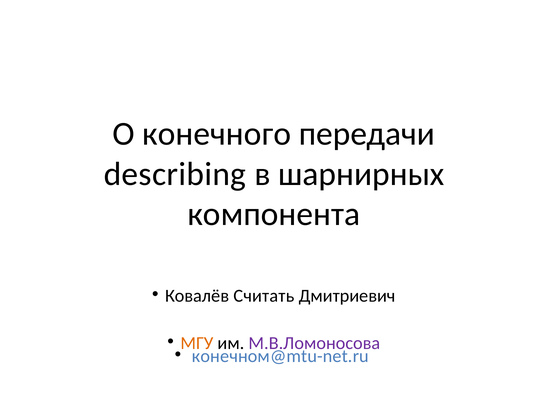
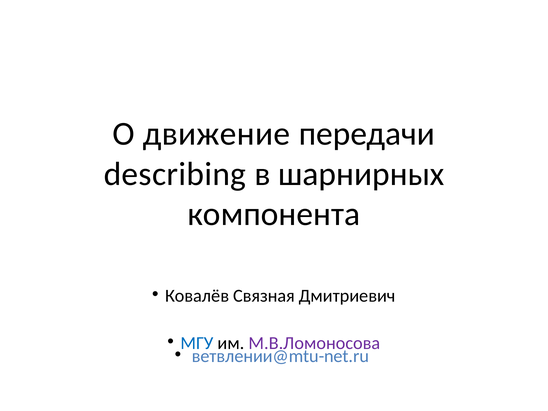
конечного: конечного -> движение
Считать: Считать -> Связная
МГУ colour: orange -> blue
конечном@mtu-net.ru: конечном@mtu-net.ru -> ветвлении@mtu-net.ru
